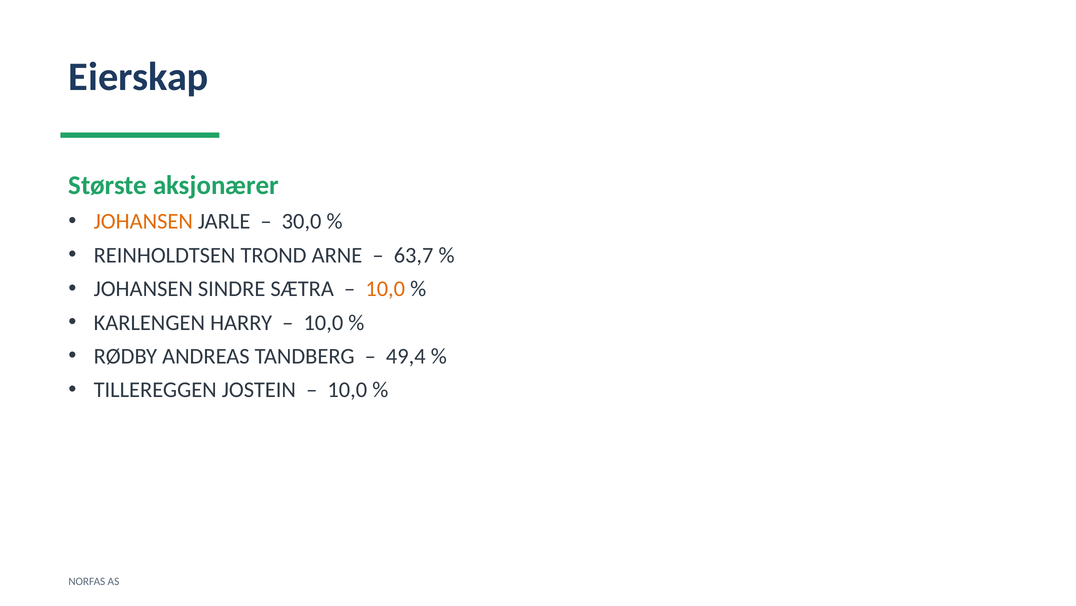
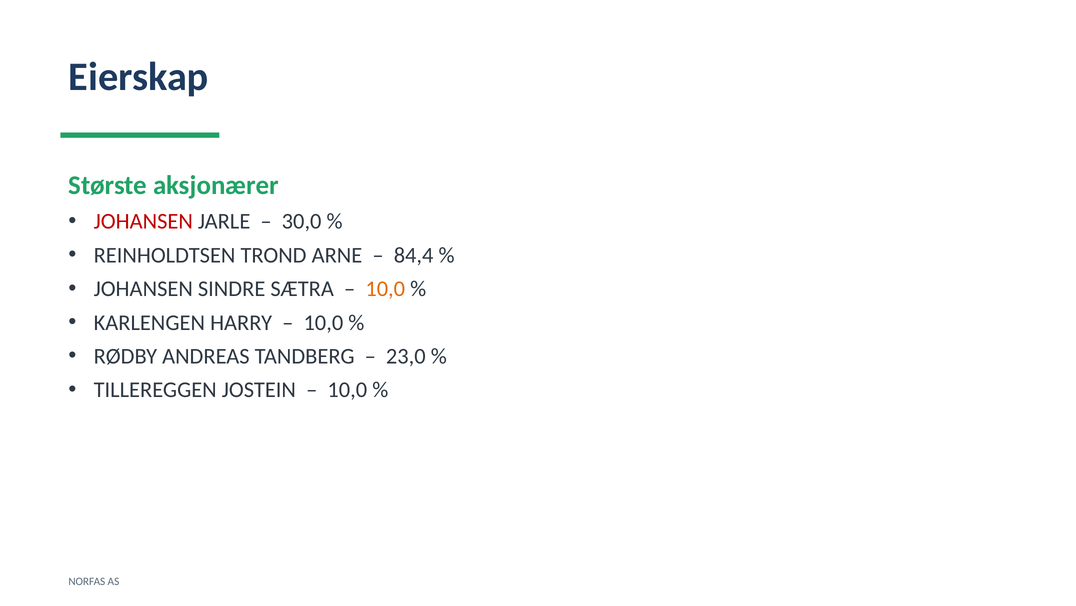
JOHANSEN at (143, 221) colour: orange -> red
63,7: 63,7 -> 84,4
49,4: 49,4 -> 23,0
